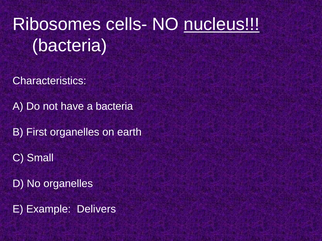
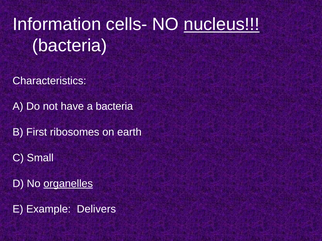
Ribosomes: Ribosomes -> Information
First organelles: organelles -> ribosomes
organelles at (68, 184) underline: none -> present
